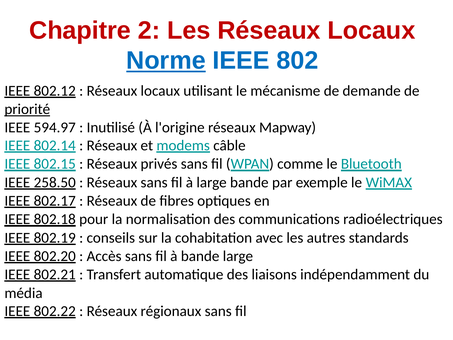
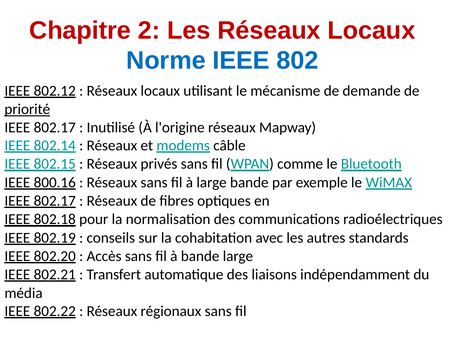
Norme underline: present -> none
594.97 at (55, 127): 594.97 -> 802.17
258.50: 258.50 -> 800.16
